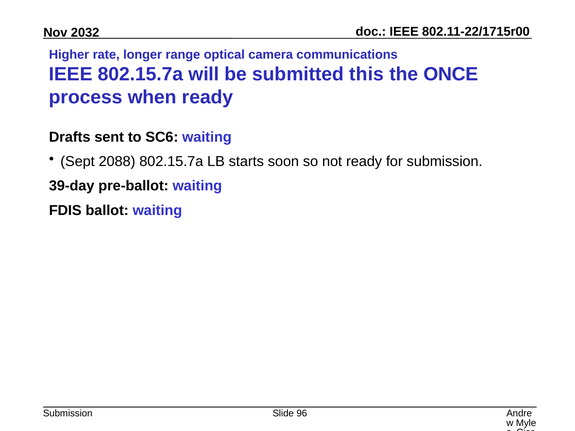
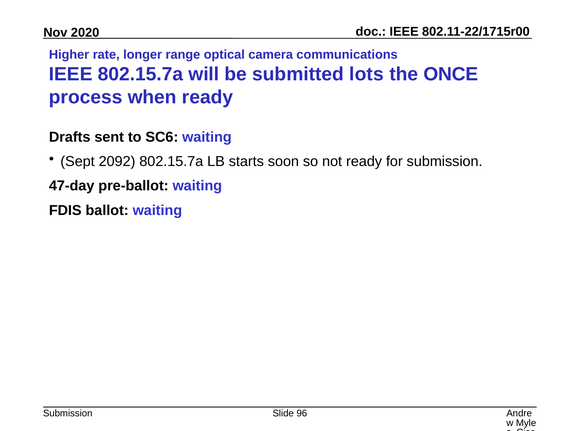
2032: 2032 -> 2020
this: this -> lots
2088: 2088 -> 2092
39-day: 39-day -> 47-day
